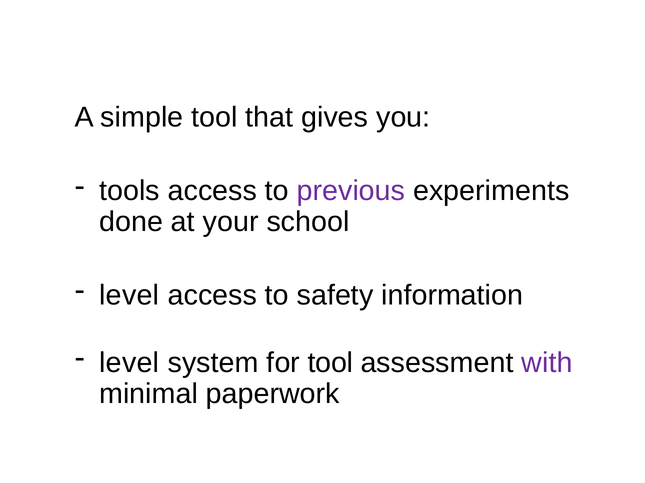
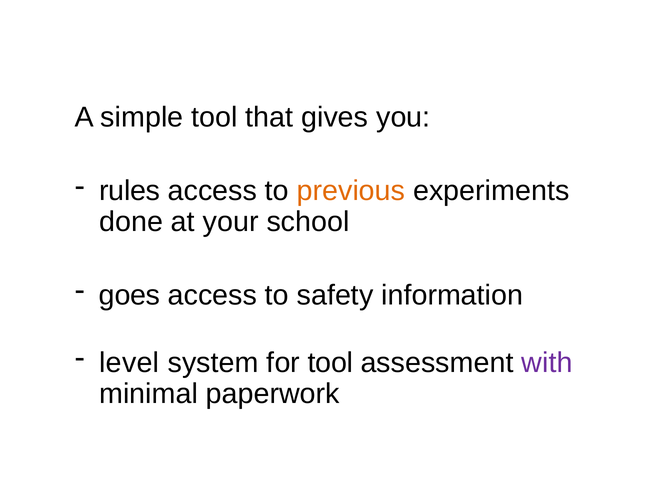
tools: tools -> rules
previous colour: purple -> orange
level at (129, 296): level -> goes
